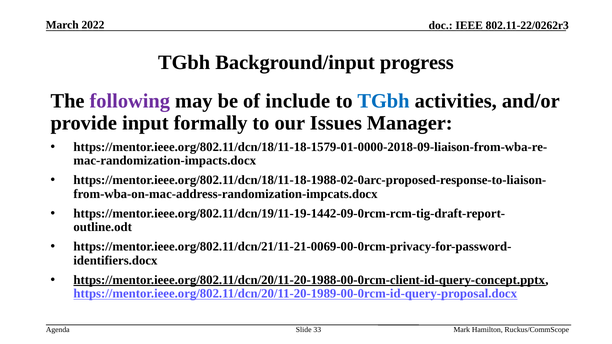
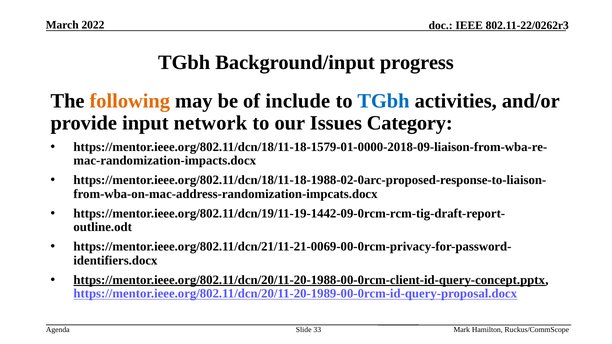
following colour: purple -> orange
formally: formally -> network
Manager: Manager -> Category
